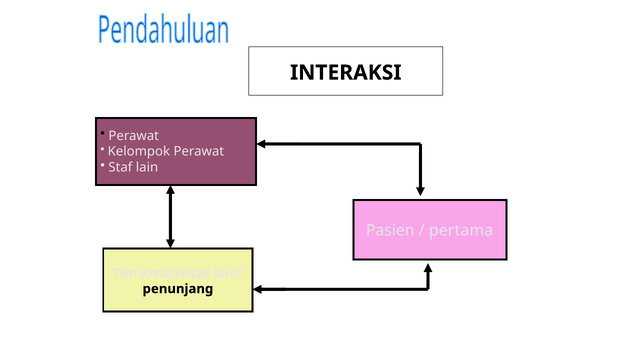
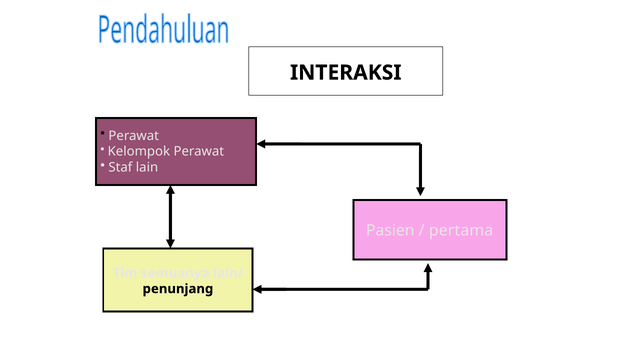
kreativitas: kreativitas -> semuanya
